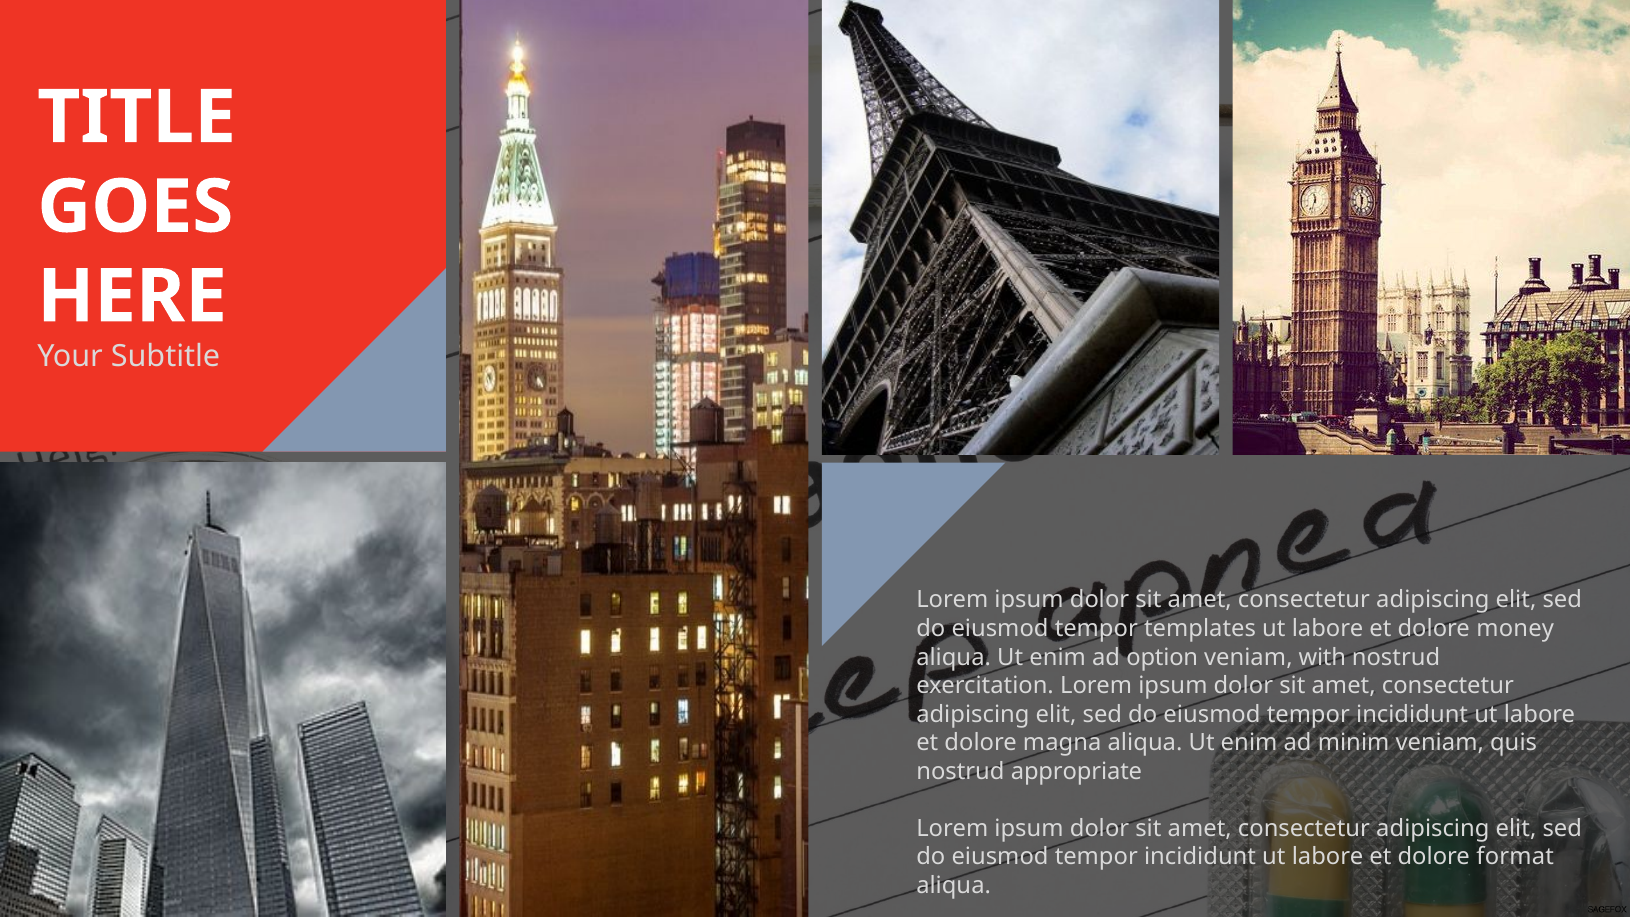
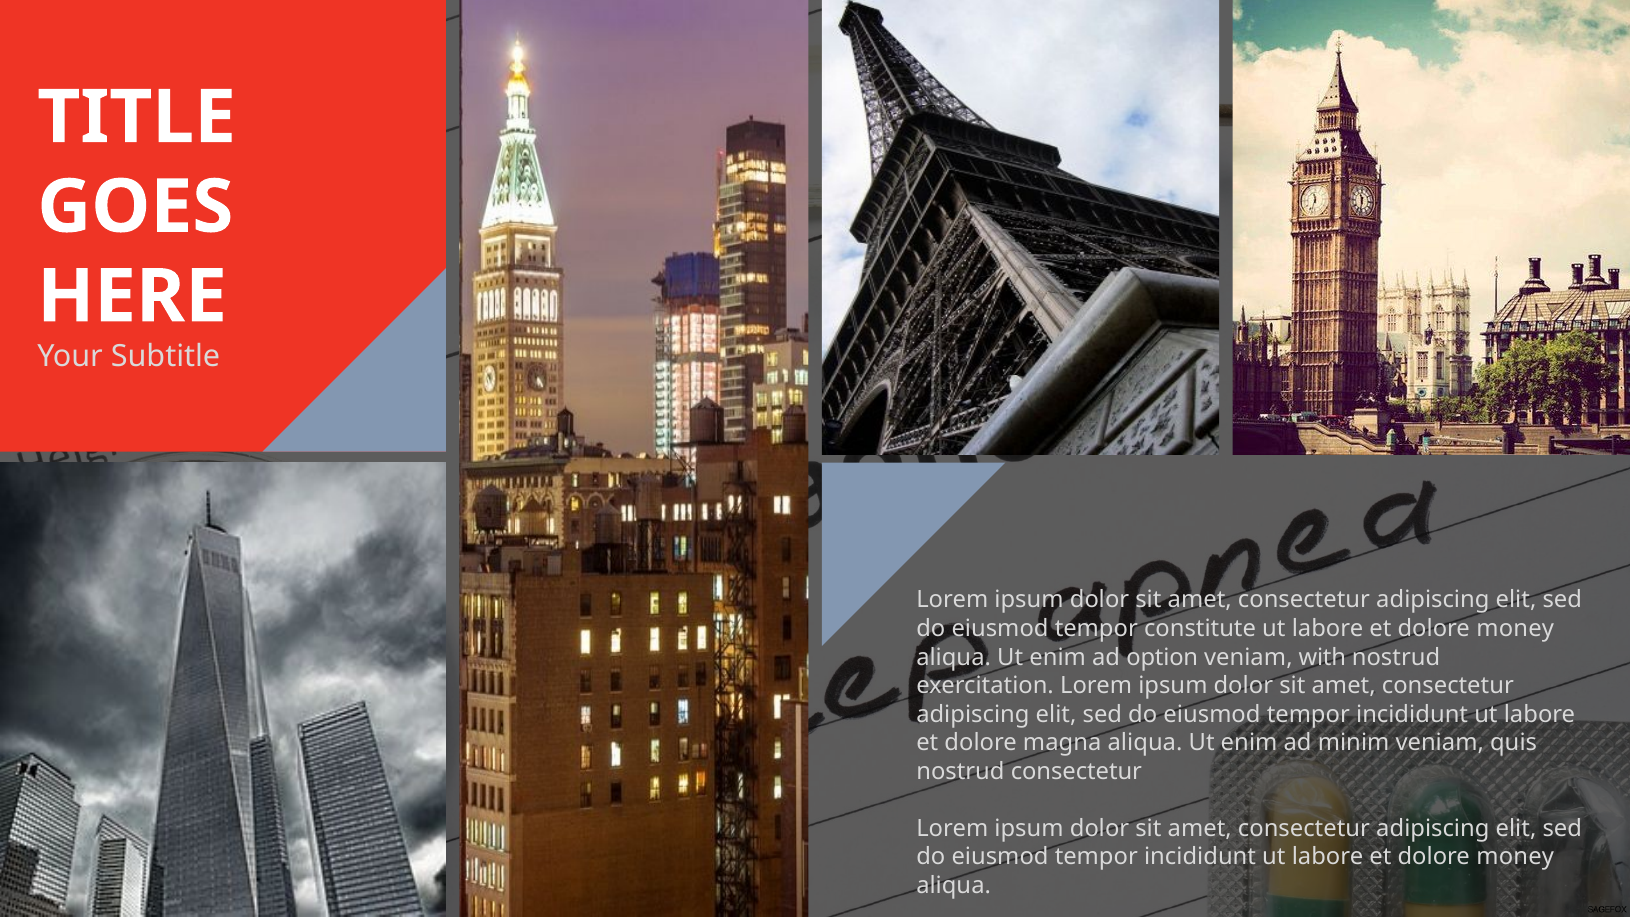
templates: templates -> constitute
nostrud appropriate: appropriate -> consectetur
format at (1515, 857): format -> money
